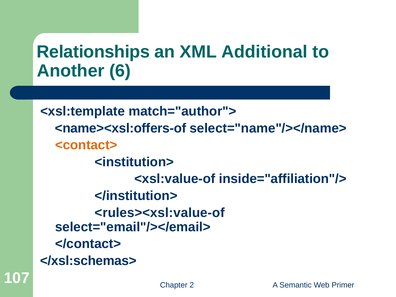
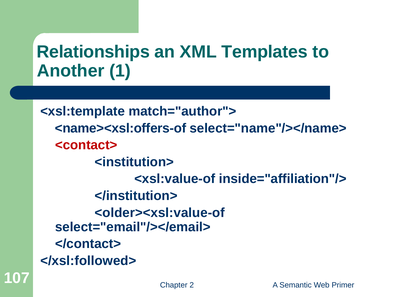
Additional: Additional -> Templates
6: 6 -> 1
<contact> colour: orange -> red
<rules><xsl:value-of: <rules><xsl:value-of -> <older><xsl:value-of
</xsl:schemas>: </xsl:schemas> -> </xsl:followed>
